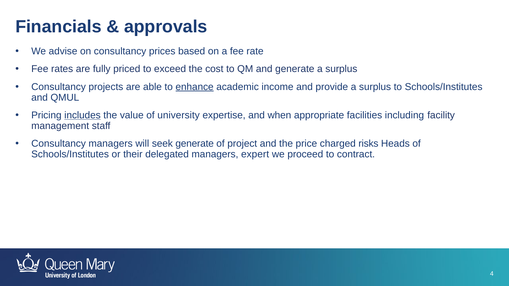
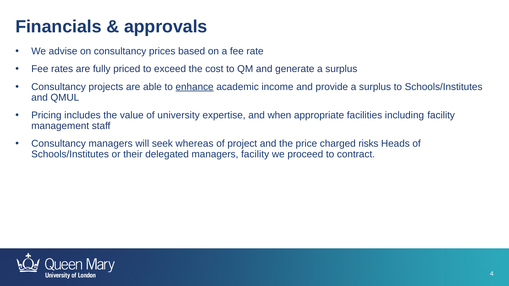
includes underline: present -> none
seek generate: generate -> whereas
managers expert: expert -> facility
